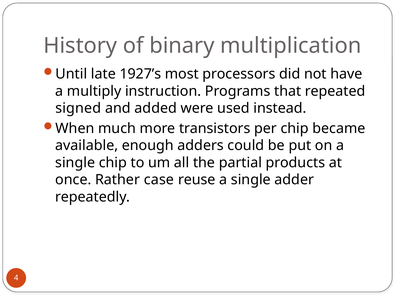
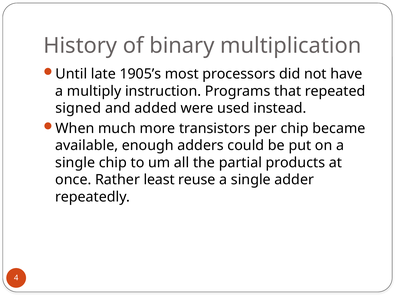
1927’s: 1927’s -> 1905’s
case: case -> least
